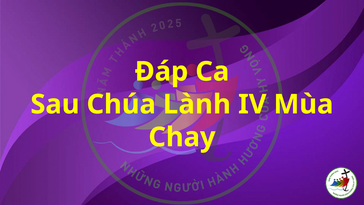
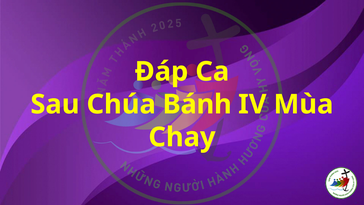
Lành: Lành -> Bánh
